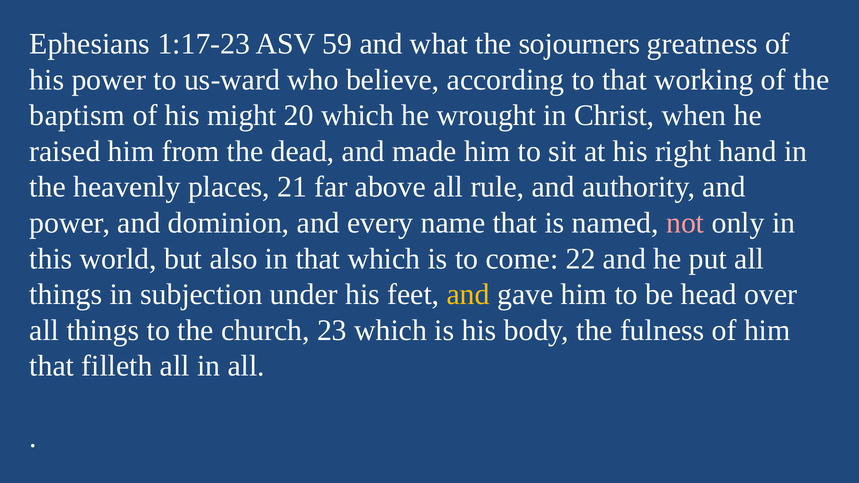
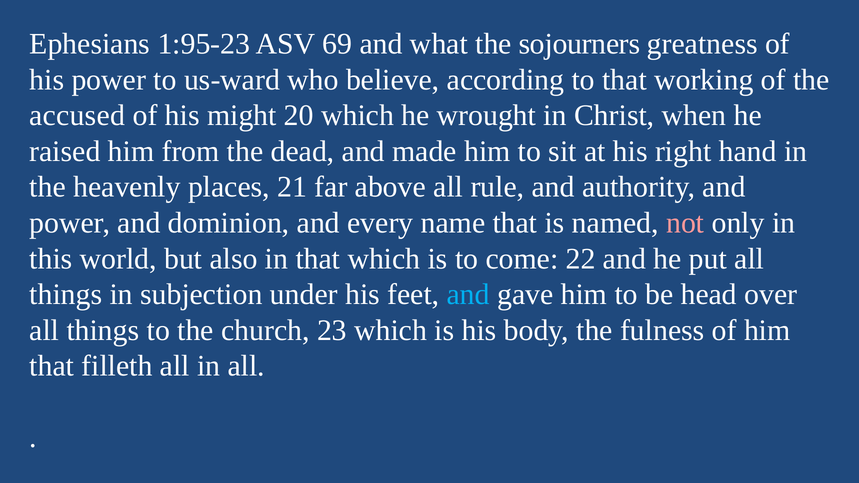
1:17-23: 1:17-23 -> 1:95-23
59: 59 -> 69
baptism: baptism -> accused
and at (468, 295) colour: yellow -> light blue
